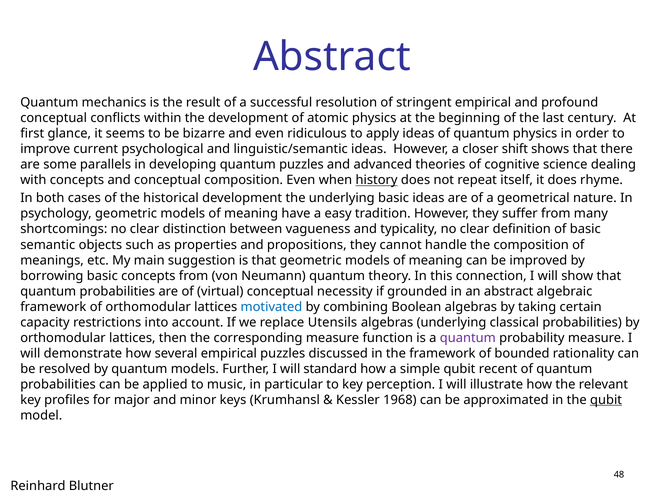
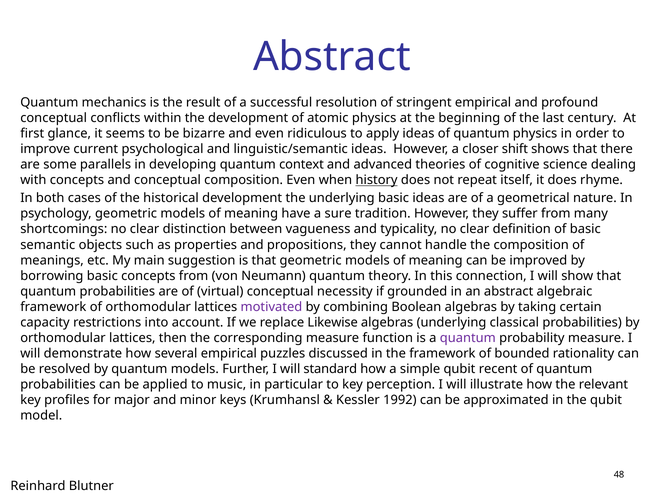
quantum puzzles: puzzles -> context
easy: easy -> sure
motivated colour: blue -> purple
Utensils: Utensils -> Likewise
1968: 1968 -> 1992
qubit at (606, 400) underline: present -> none
